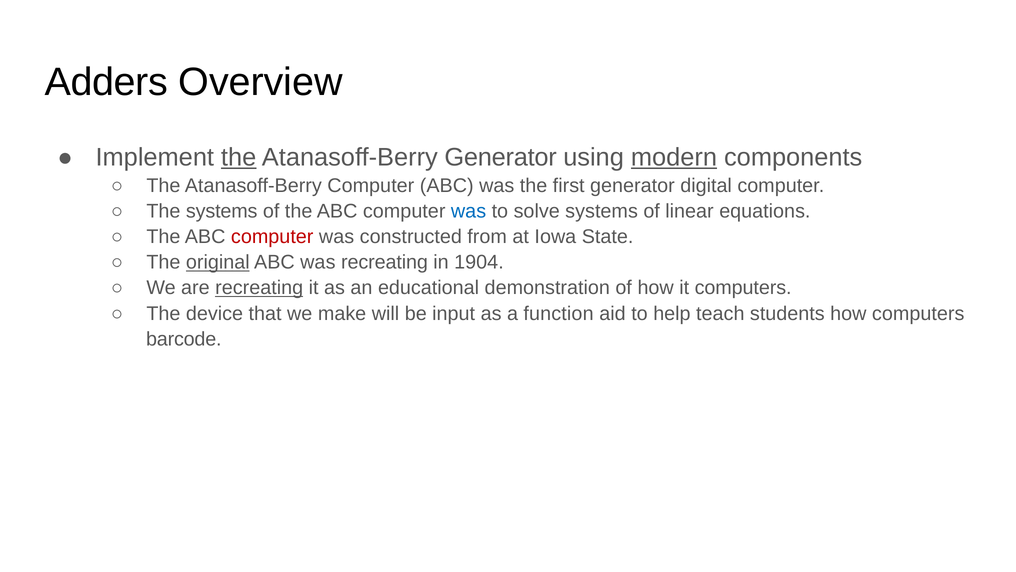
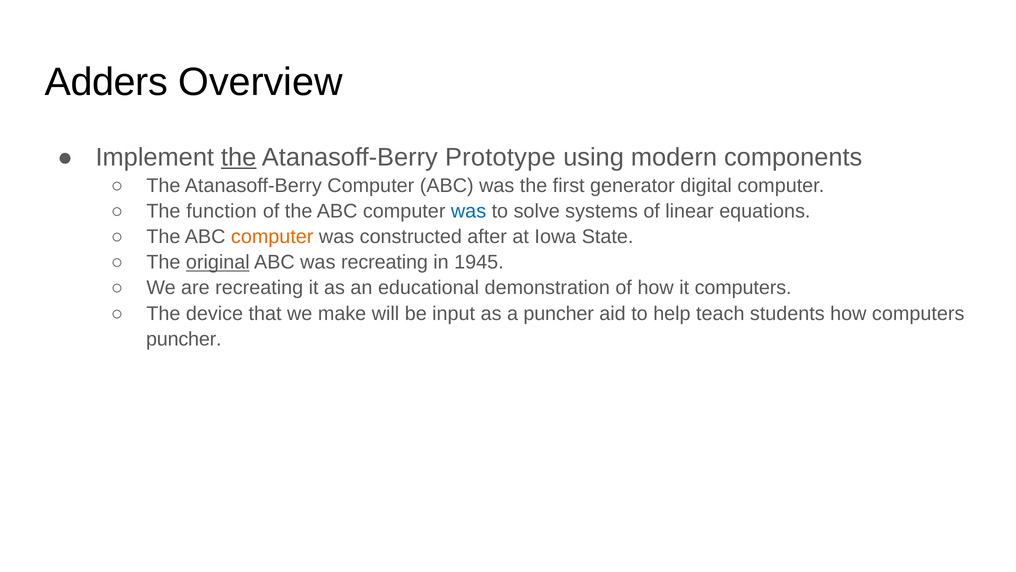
Atanasoff-Berry Generator: Generator -> Prototype
modern underline: present -> none
The systems: systems -> function
computer at (272, 237) colour: red -> orange
from: from -> after
1904: 1904 -> 1945
recreating at (259, 288) underline: present -> none
a function: function -> puncher
barcode at (184, 339): barcode -> puncher
